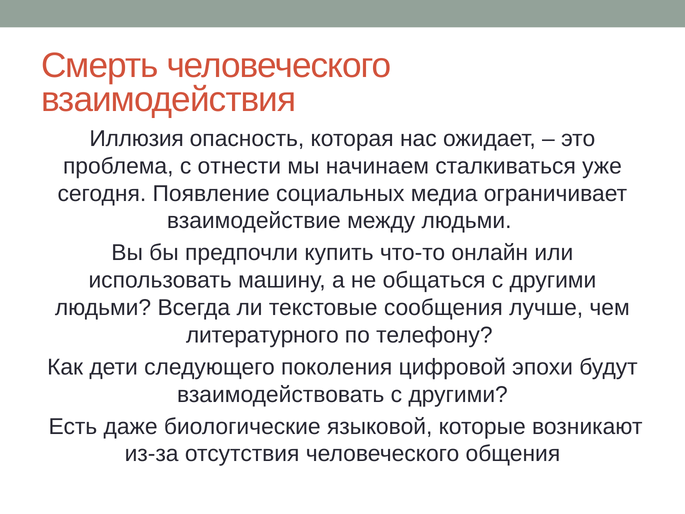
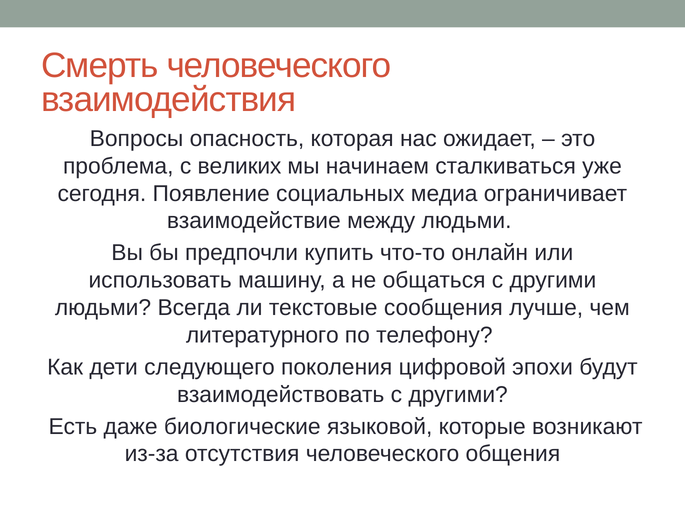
Иллюзия: Иллюзия -> Вопросы
отнести: отнести -> великих
